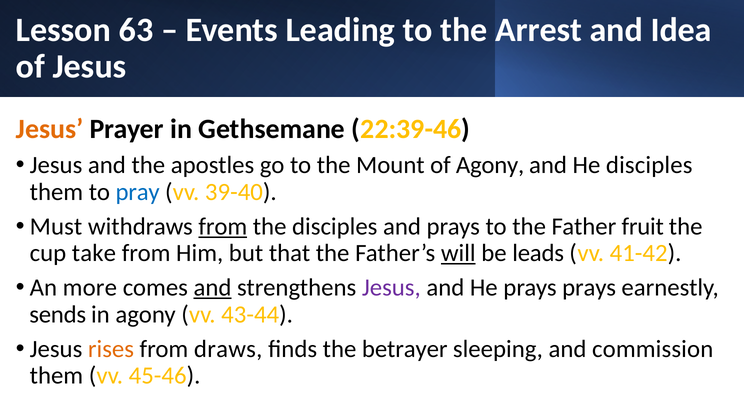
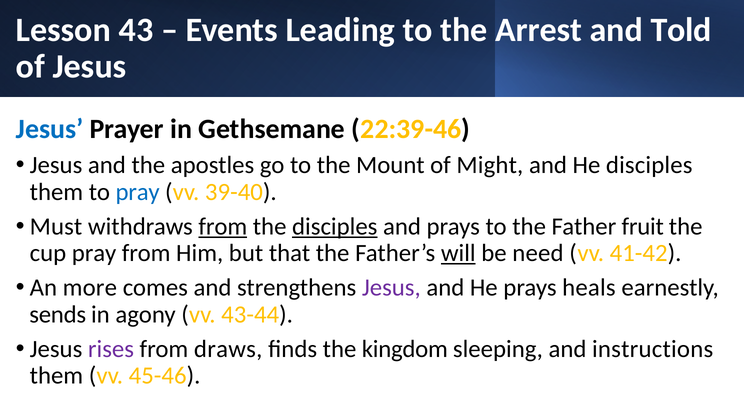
63: 63 -> 43
Idea: Idea -> Told
Jesus at (50, 129) colour: orange -> blue
of Agony: Agony -> Might
disciples at (335, 227) underline: none -> present
cup take: take -> pray
leads: leads -> need
and at (213, 288) underline: present -> none
prays prays: prays -> heals
rises colour: orange -> purple
betrayer: betrayer -> kingdom
commission: commission -> instructions
